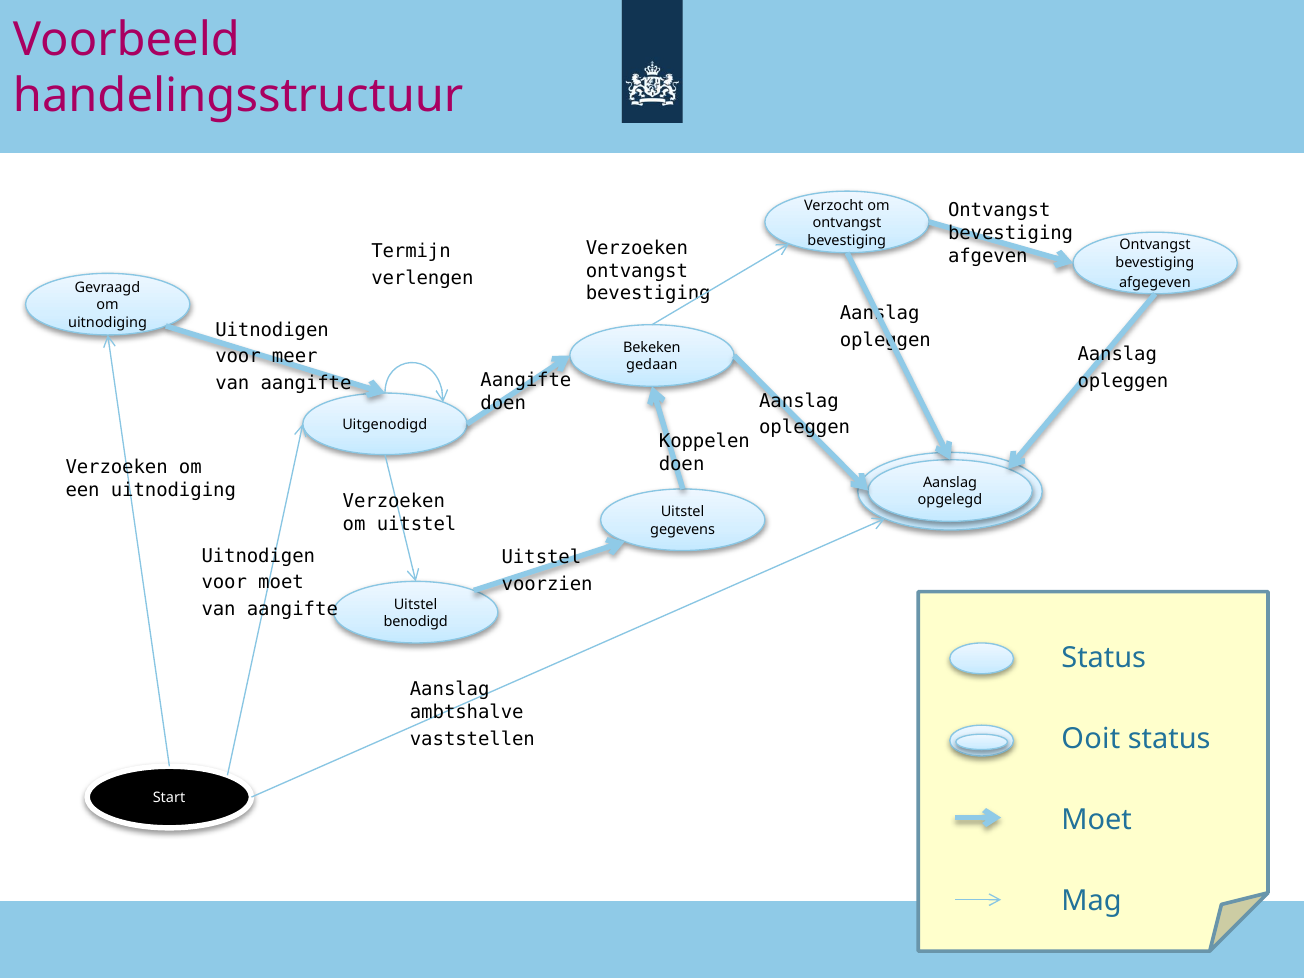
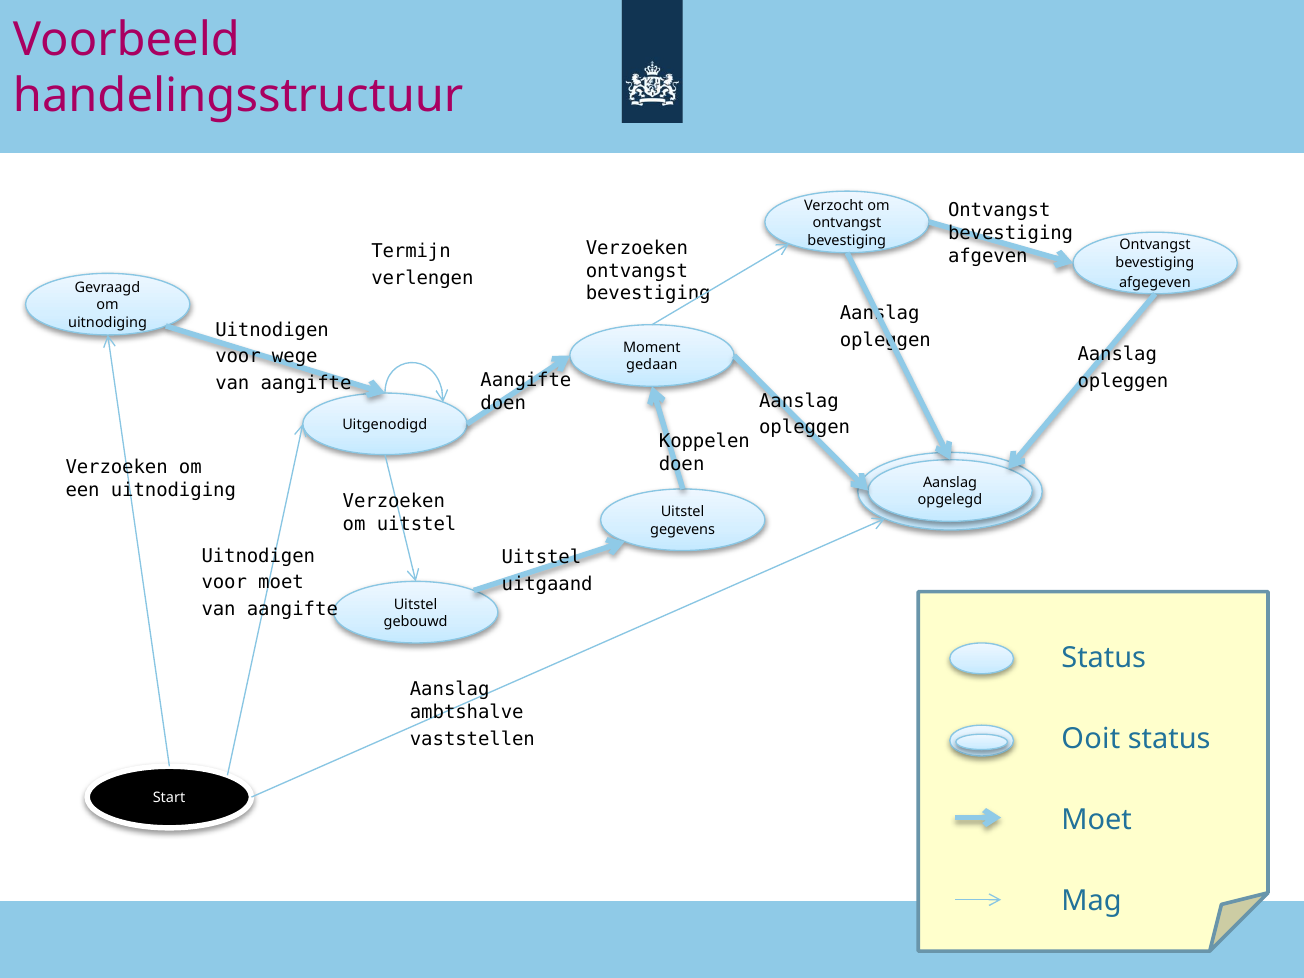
Bekeken: Bekeken -> Moment
meer: meer -> wege
voorzien: voorzien -> uitgaand
benodigd: benodigd -> gebouwd
